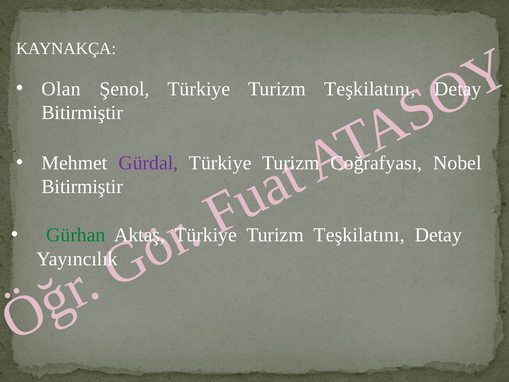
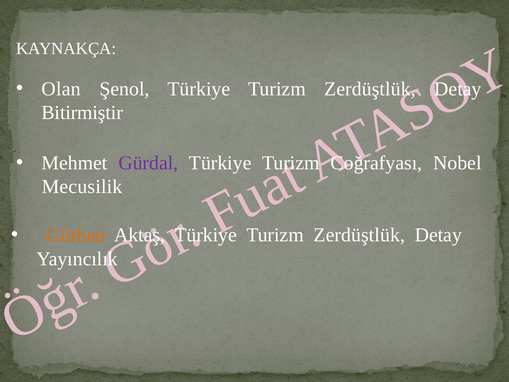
Şenol Türkiye Turizm Teşkilatını: Teşkilatını -> Zerdüştlük
Bitirmiştir at (82, 187): Bitirmiştir -> Mecusilik
Gürhan colour: green -> orange
Teşkilatını at (359, 235): Teşkilatını -> Zerdüştlük
